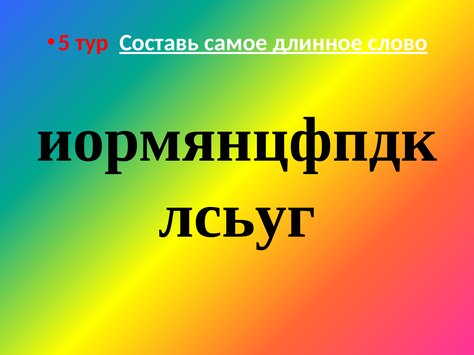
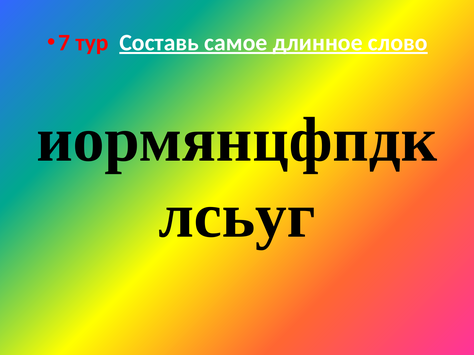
5: 5 -> 7
